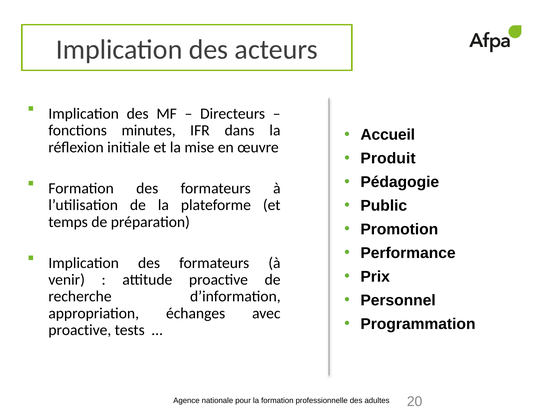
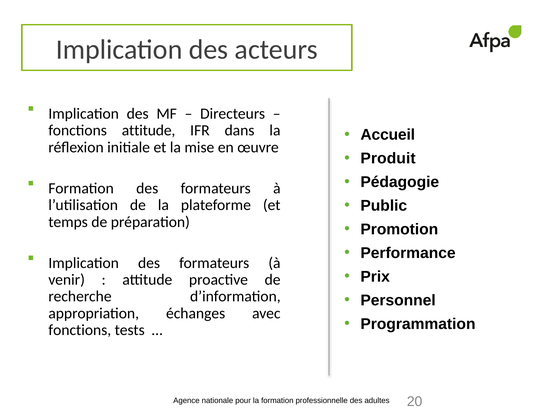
fonctions minutes: minutes -> attitude
proactive at (80, 330): proactive -> fonctions
